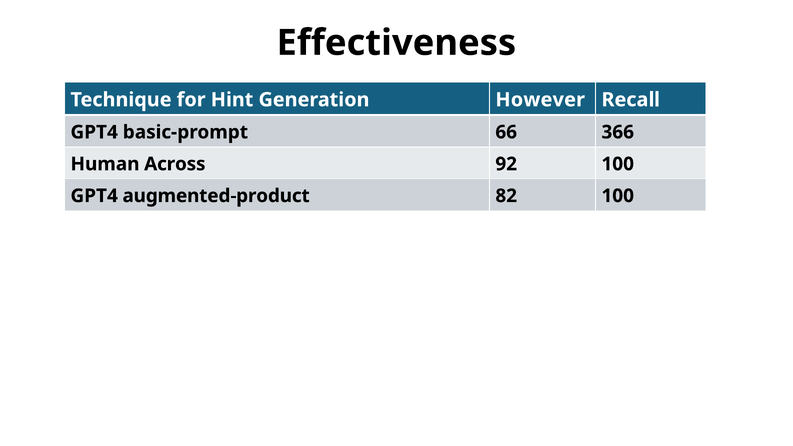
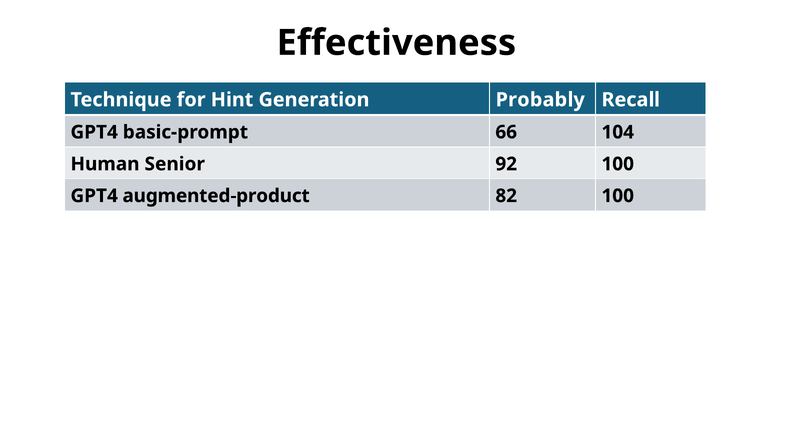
However: However -> Probably
366: 366 -> 104
Across: Across -> Senior
